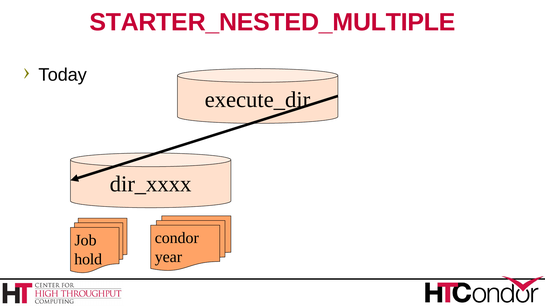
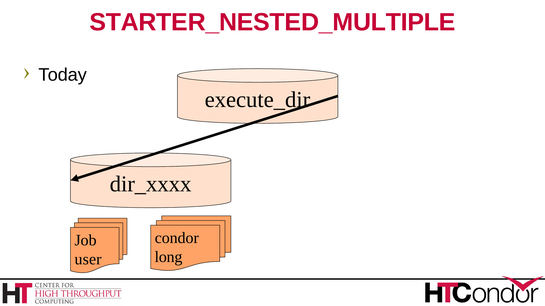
year: year -> long
hold: hold -> user
